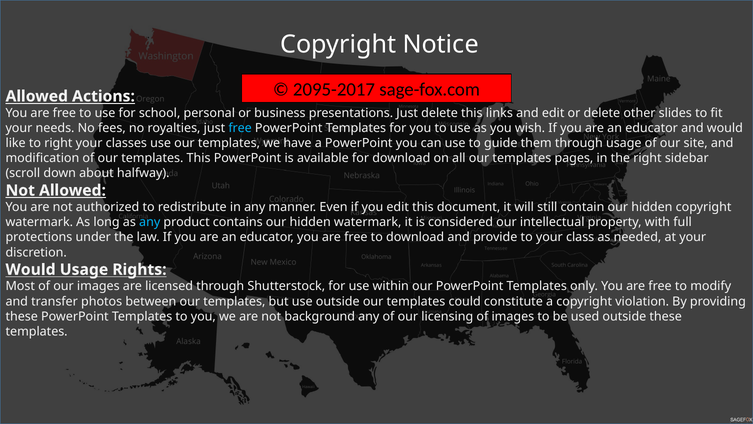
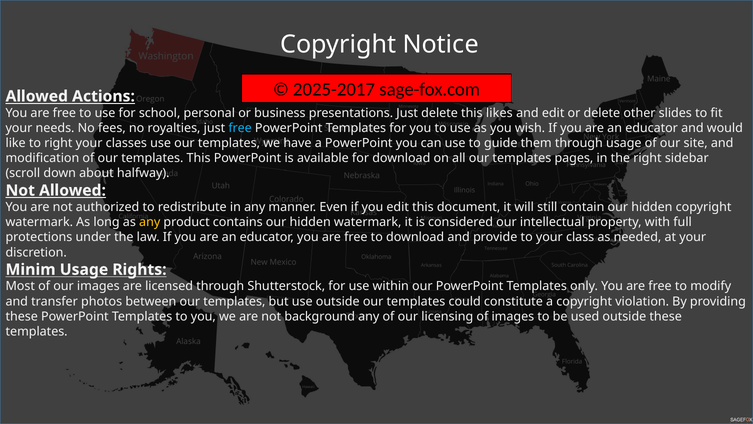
2095-2017: 2095-2017 -> 2025-2017
links: links -> likes
any at (150, 222) colour: light blue -> yellow
Would at (31, 269): Would -> Minim
